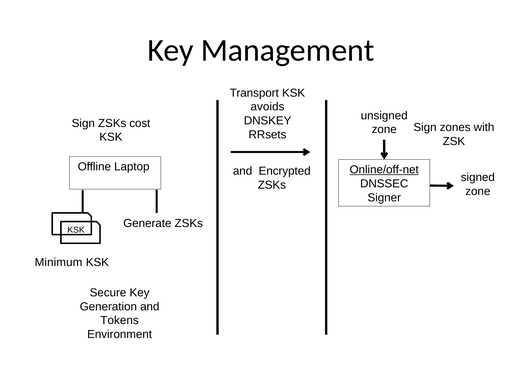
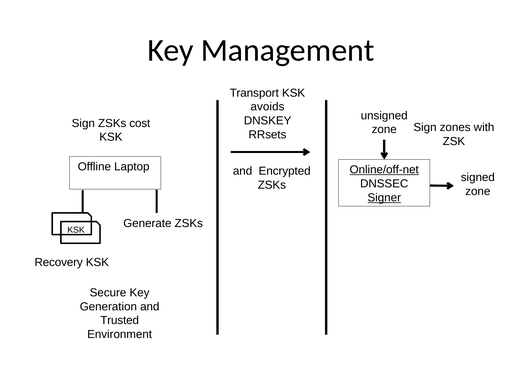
Signer underline: none -> present
Minimum: Minimum -> Recovery
Tokens: Tokens -> Trusted
